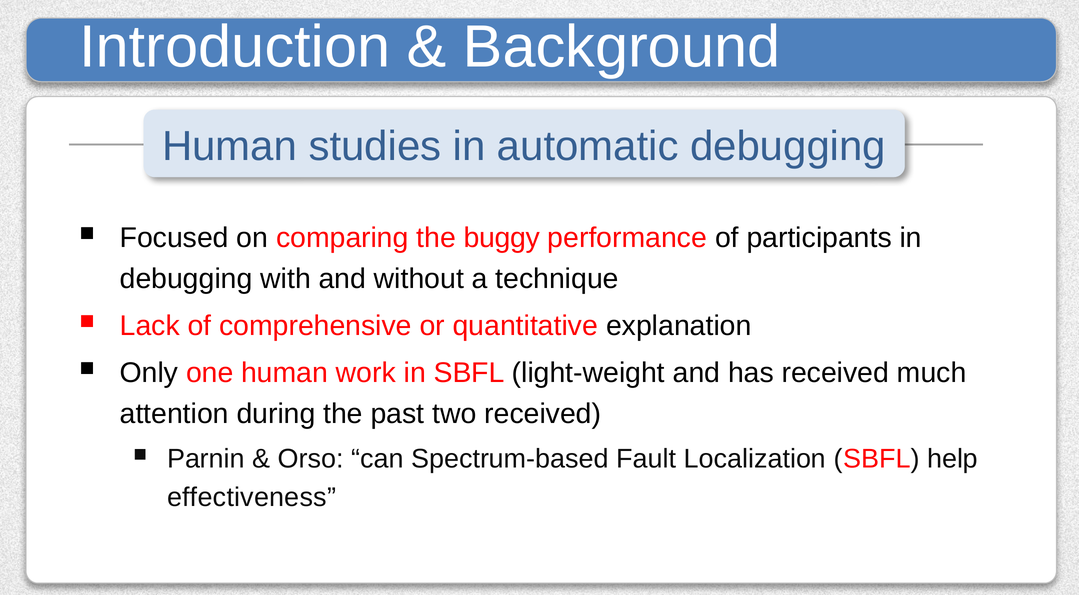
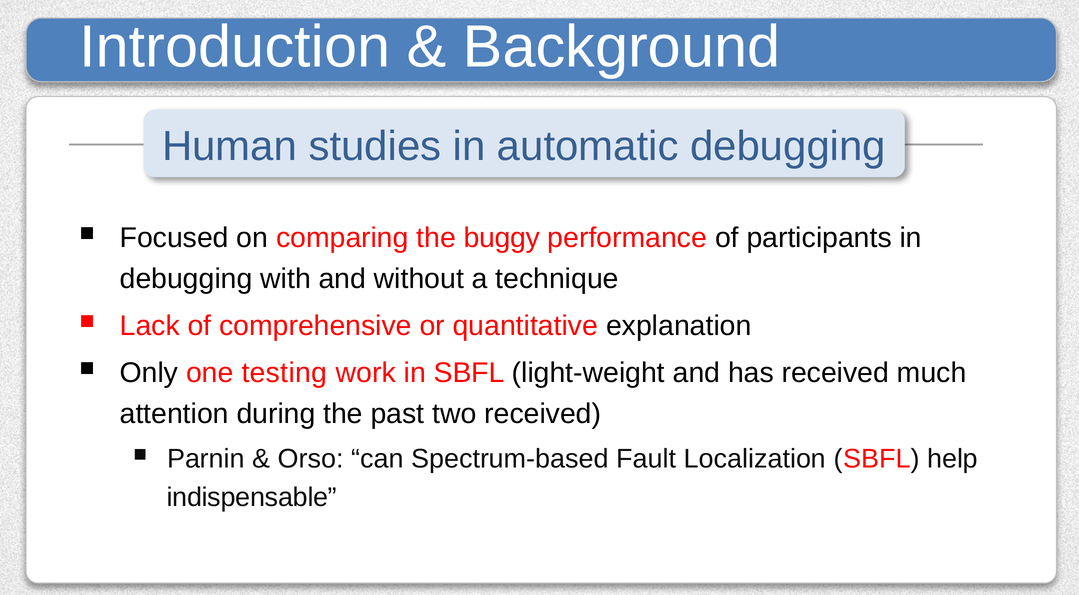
one human: human -> testing
effectiveness: effectiveness -> indispensable
